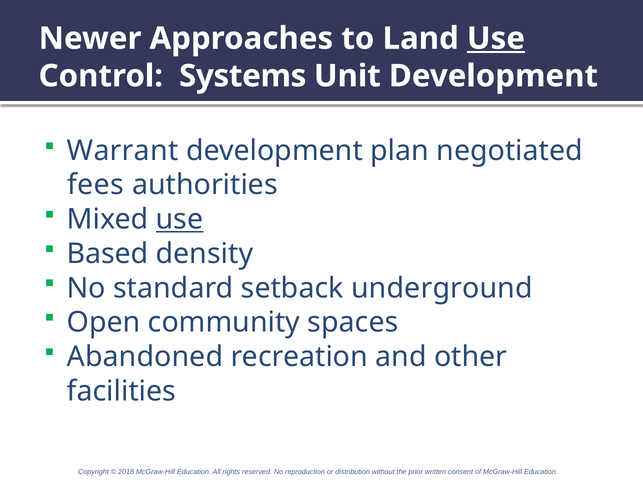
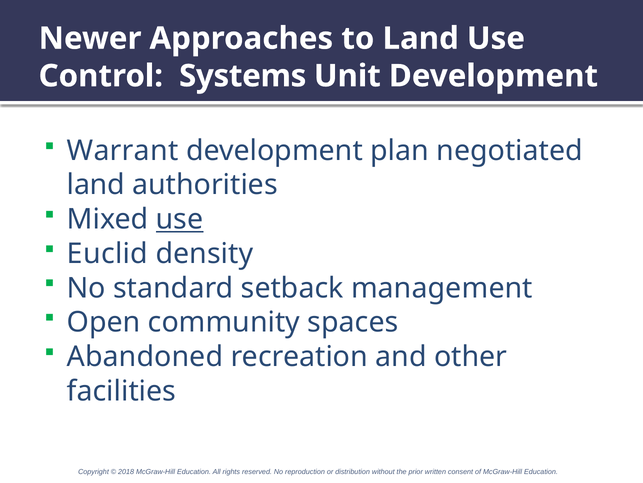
Use at (496, 38) underline: present -> none
fees at (96, 185): fees -> land
Based: Based -> Euclid
underground: underground -> management
